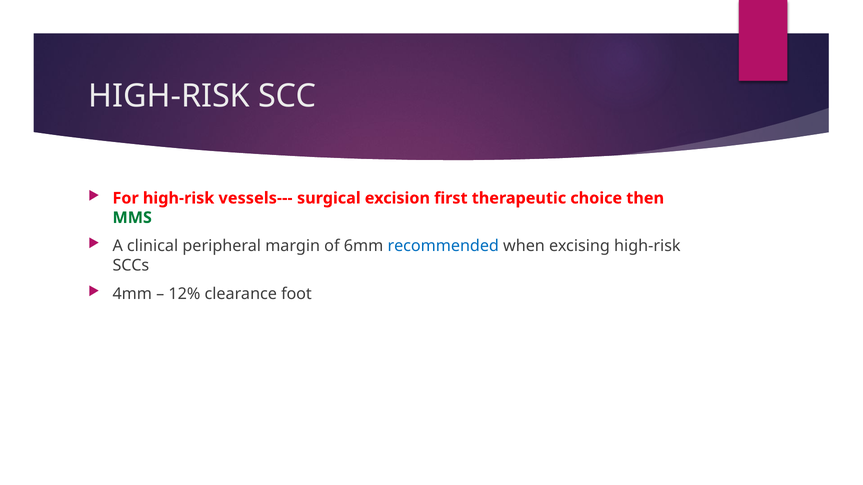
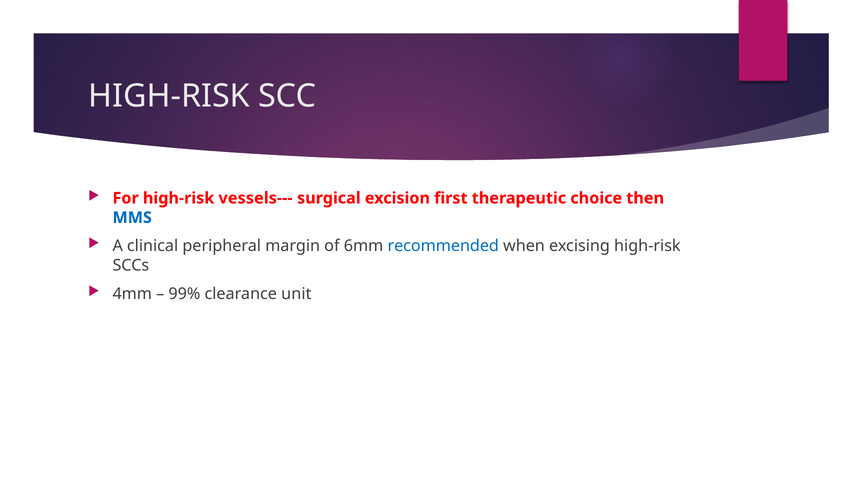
MMS colour: green -> blue
12%: 12% -> 99%
foot: foot -> unit
